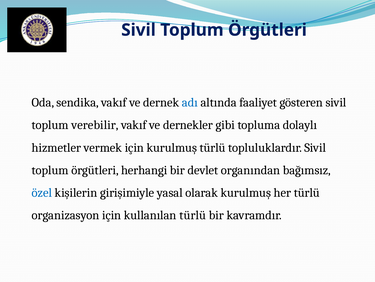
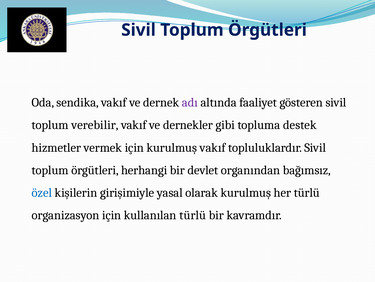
adı colour: blue -> purple
dolaylı: dolaylı -> destek
kurulmuş türlü: türlü -> vakıf
